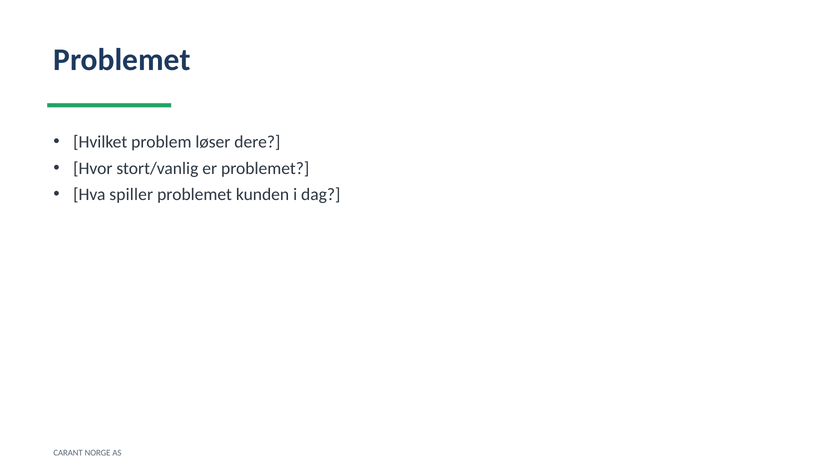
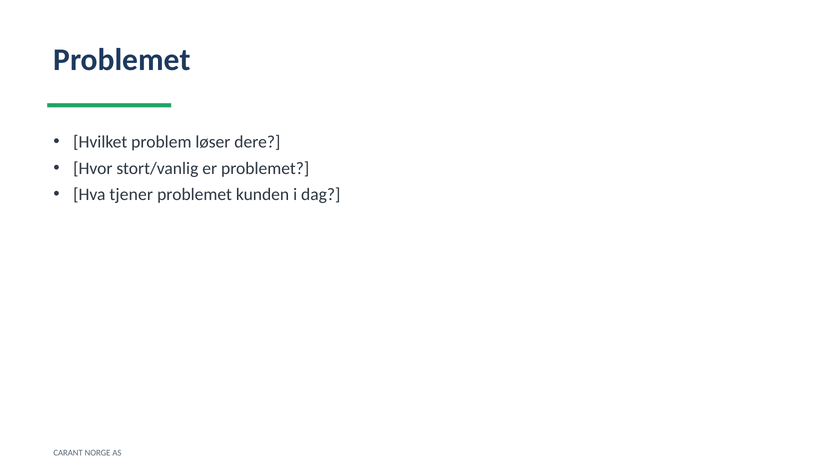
spiller: spiller -> tjener
